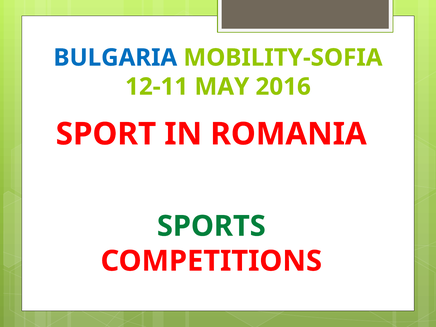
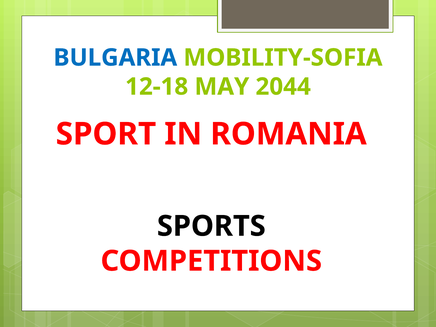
12-11: 12-11 -> 12-18
2016: 2016 -> 2044
SPORTS colour: green -> black
